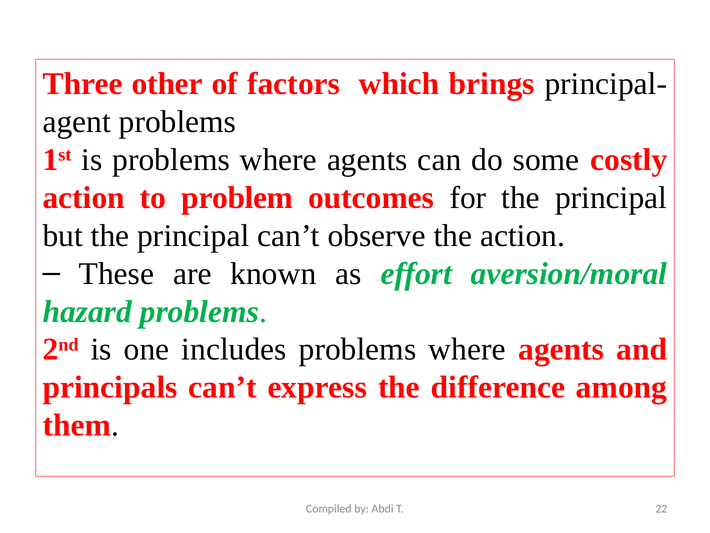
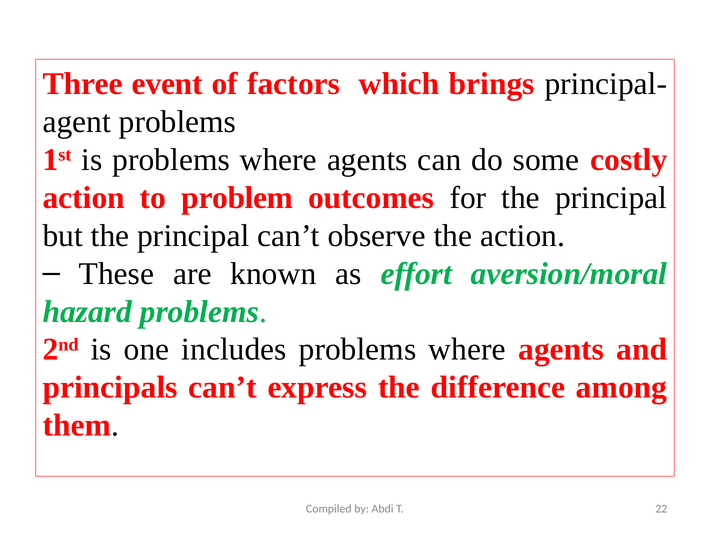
other: other -> event
